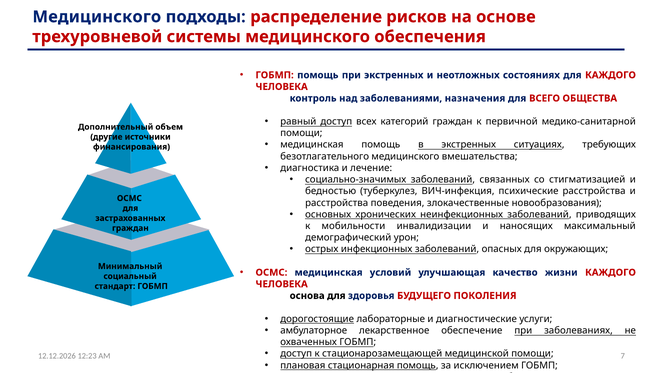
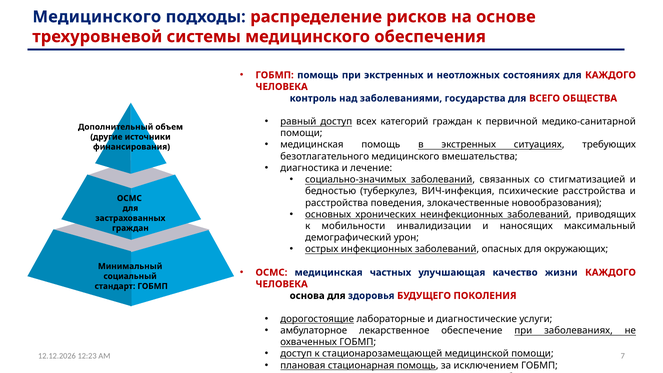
назначения: назначения -> государства
условий: условий -> частных
